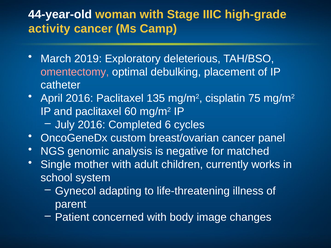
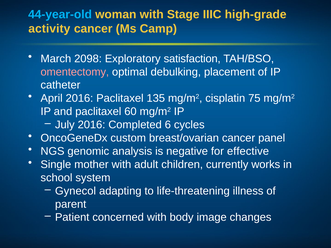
44-year-old colour: white -> light blue
2019: 2019 -> 2098
deleterious: deleterious -> satisfaction
matched: matched -> effective
